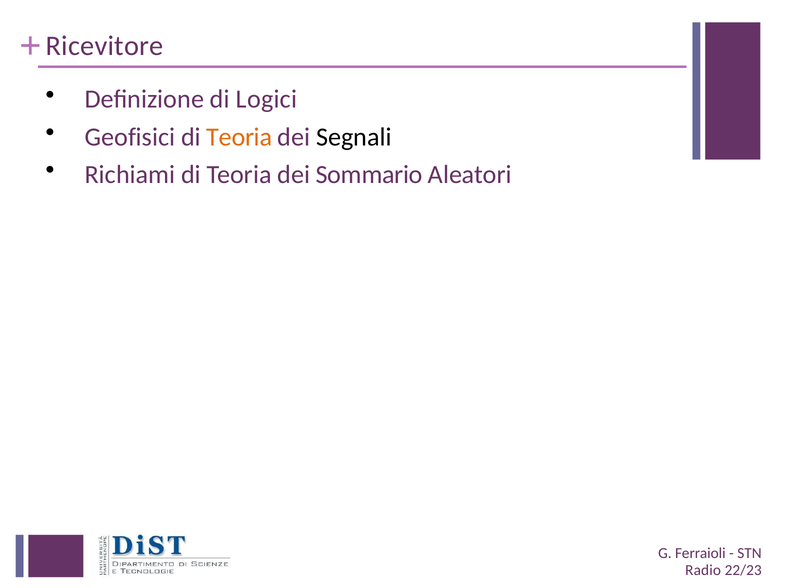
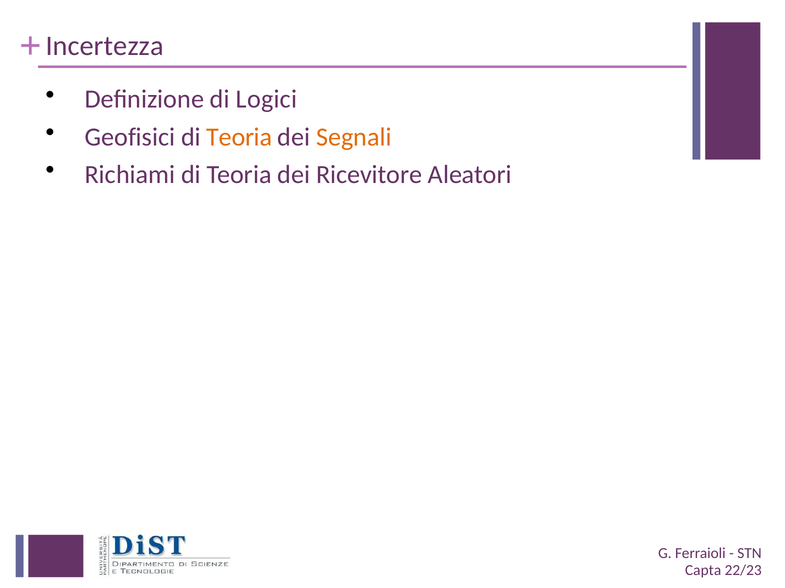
Ricevitore: Ricevitore -> Incertezza
Segnali colour: black -> orange
Sommario: Sommario -> Ricevitore
Radio: Radio -> Capta
